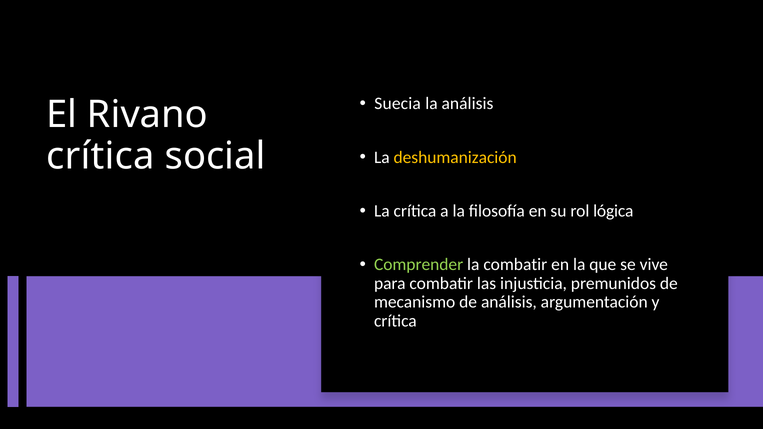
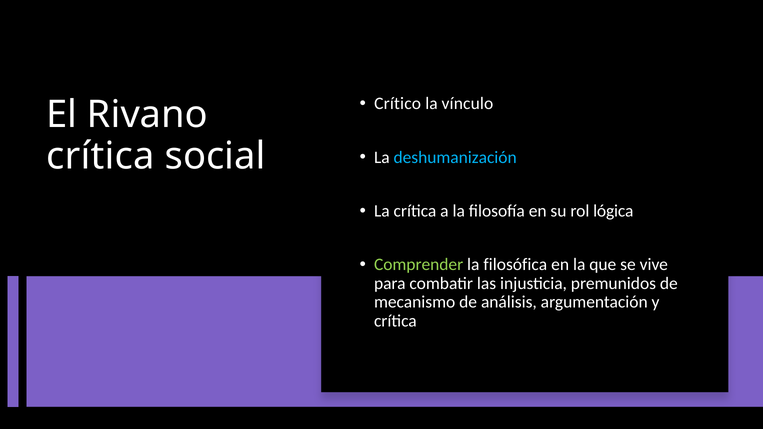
Suecia: Suecia -> Crítico
la análisis: análisis -> vínculo
deshumanización colour: yellow -> light blue
la combatir: combatir -> filosófica
